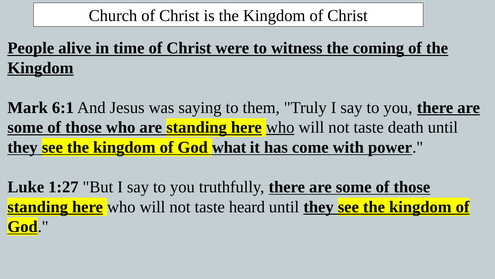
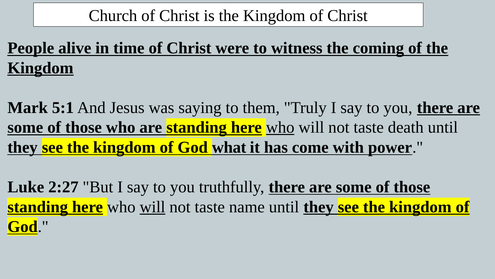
6:1: 6:1 -> 5:1
1:27: 1:27 -> 2:27
will at (152, 206) underline: none -> present
heard: heard -> name
